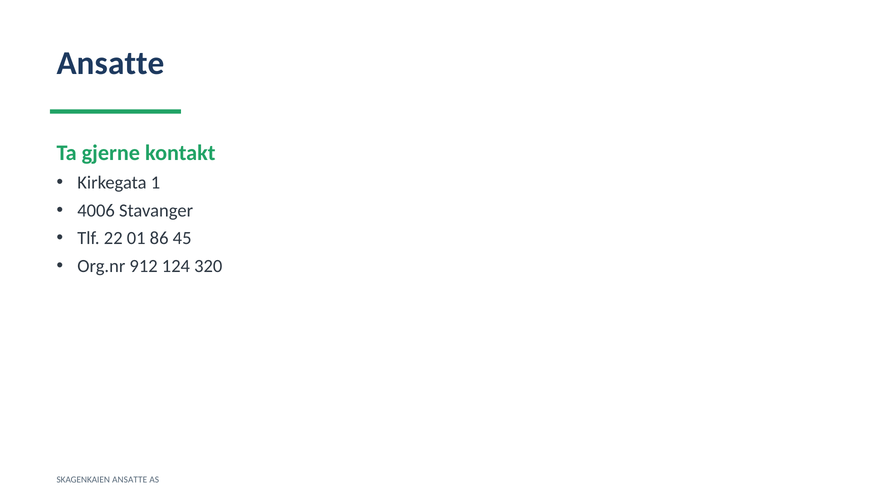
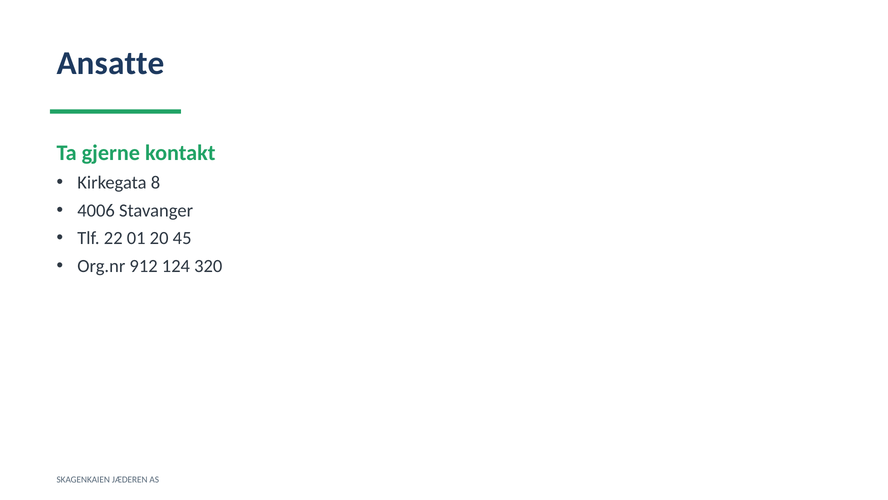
1: 1 -> 8
86: 86 -> 20
SKAGENKAIEN ANSATTE: ANSATTE -> JÆDEREN
